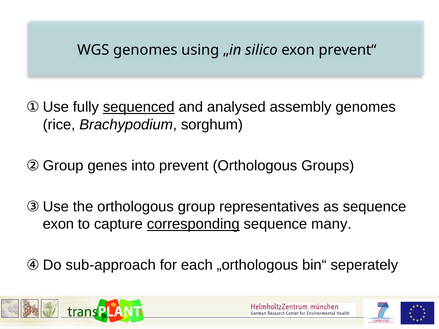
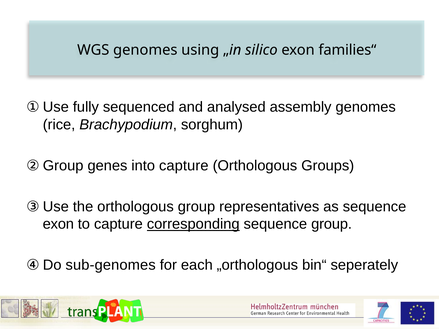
prevent“: prevent“ -> families“
sequenced underline: present -> none
into prevent: prevent -> capture
sequence many: many -> group
sub-approach: sub-approach -> sub-genomes
